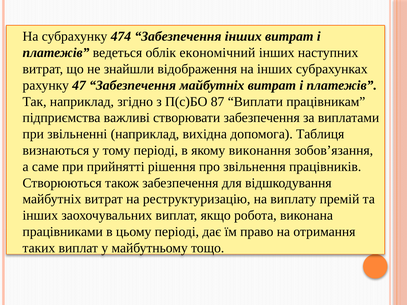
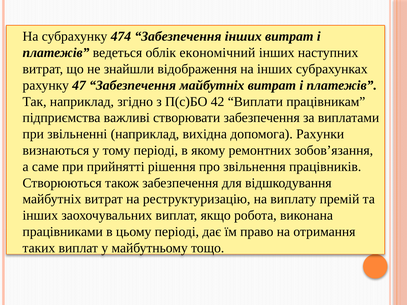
87: 87 -> 42
Таблиця: Таблиця -> Рахунки
виконання: виконання -> ремонтних
